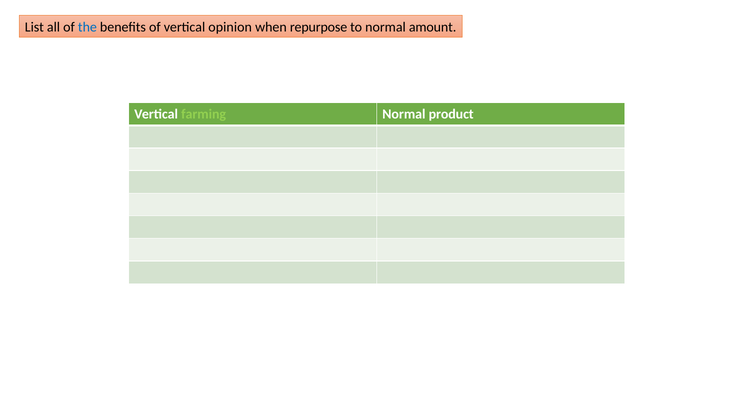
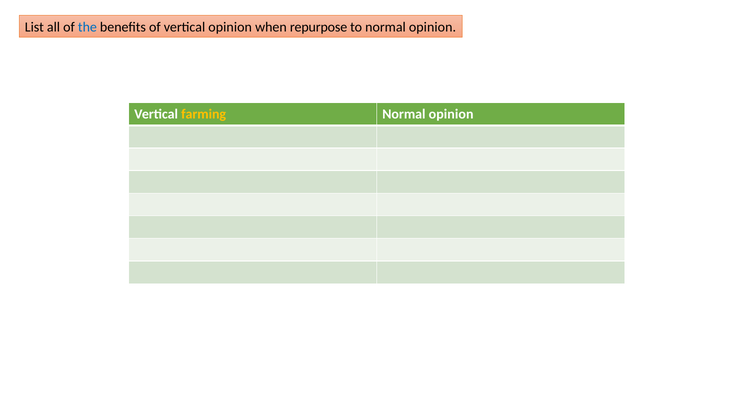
to normal amount: amount -> opinion
farming colour: light green -> yellow
product at (451, 114): product -> opinion
